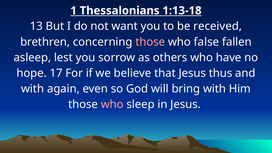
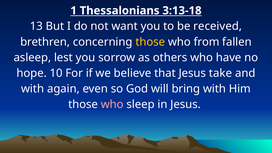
1:13-18: 1:13-18 -> 3:13-18
those at (150, 42) colour: pink -> yellow
false: false -> from
17: 17 -> 10
thus: thus -> take
